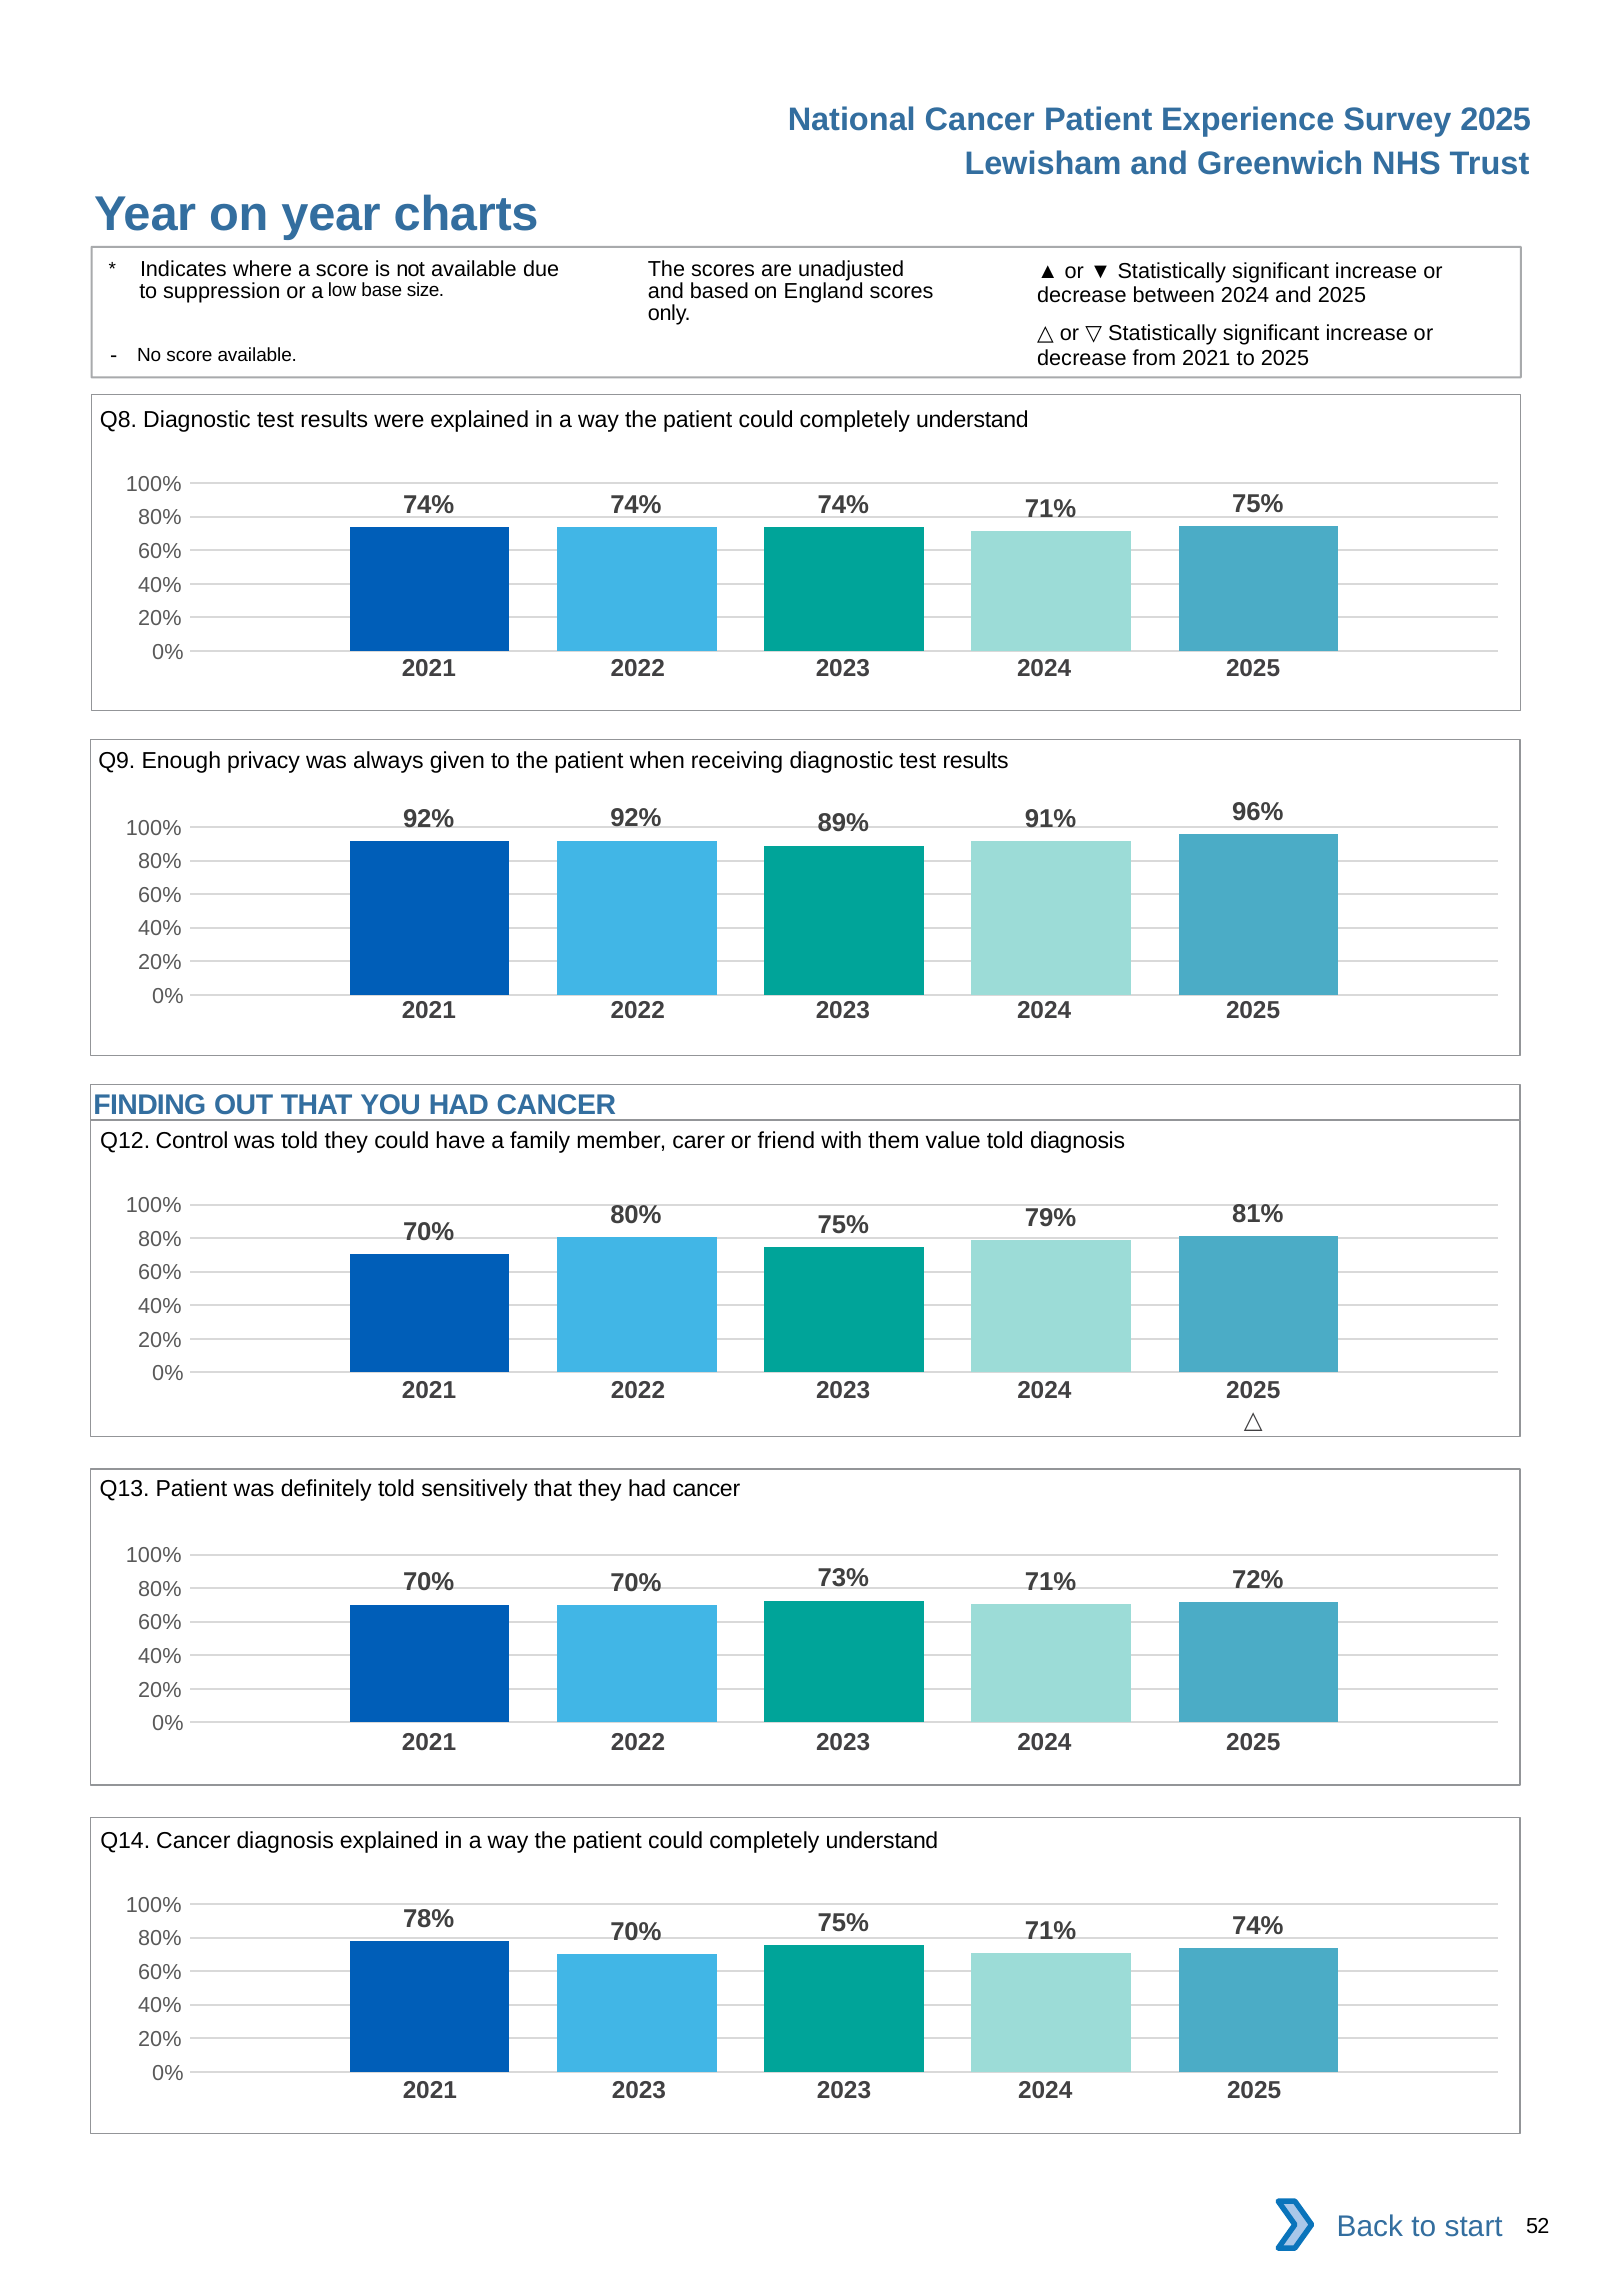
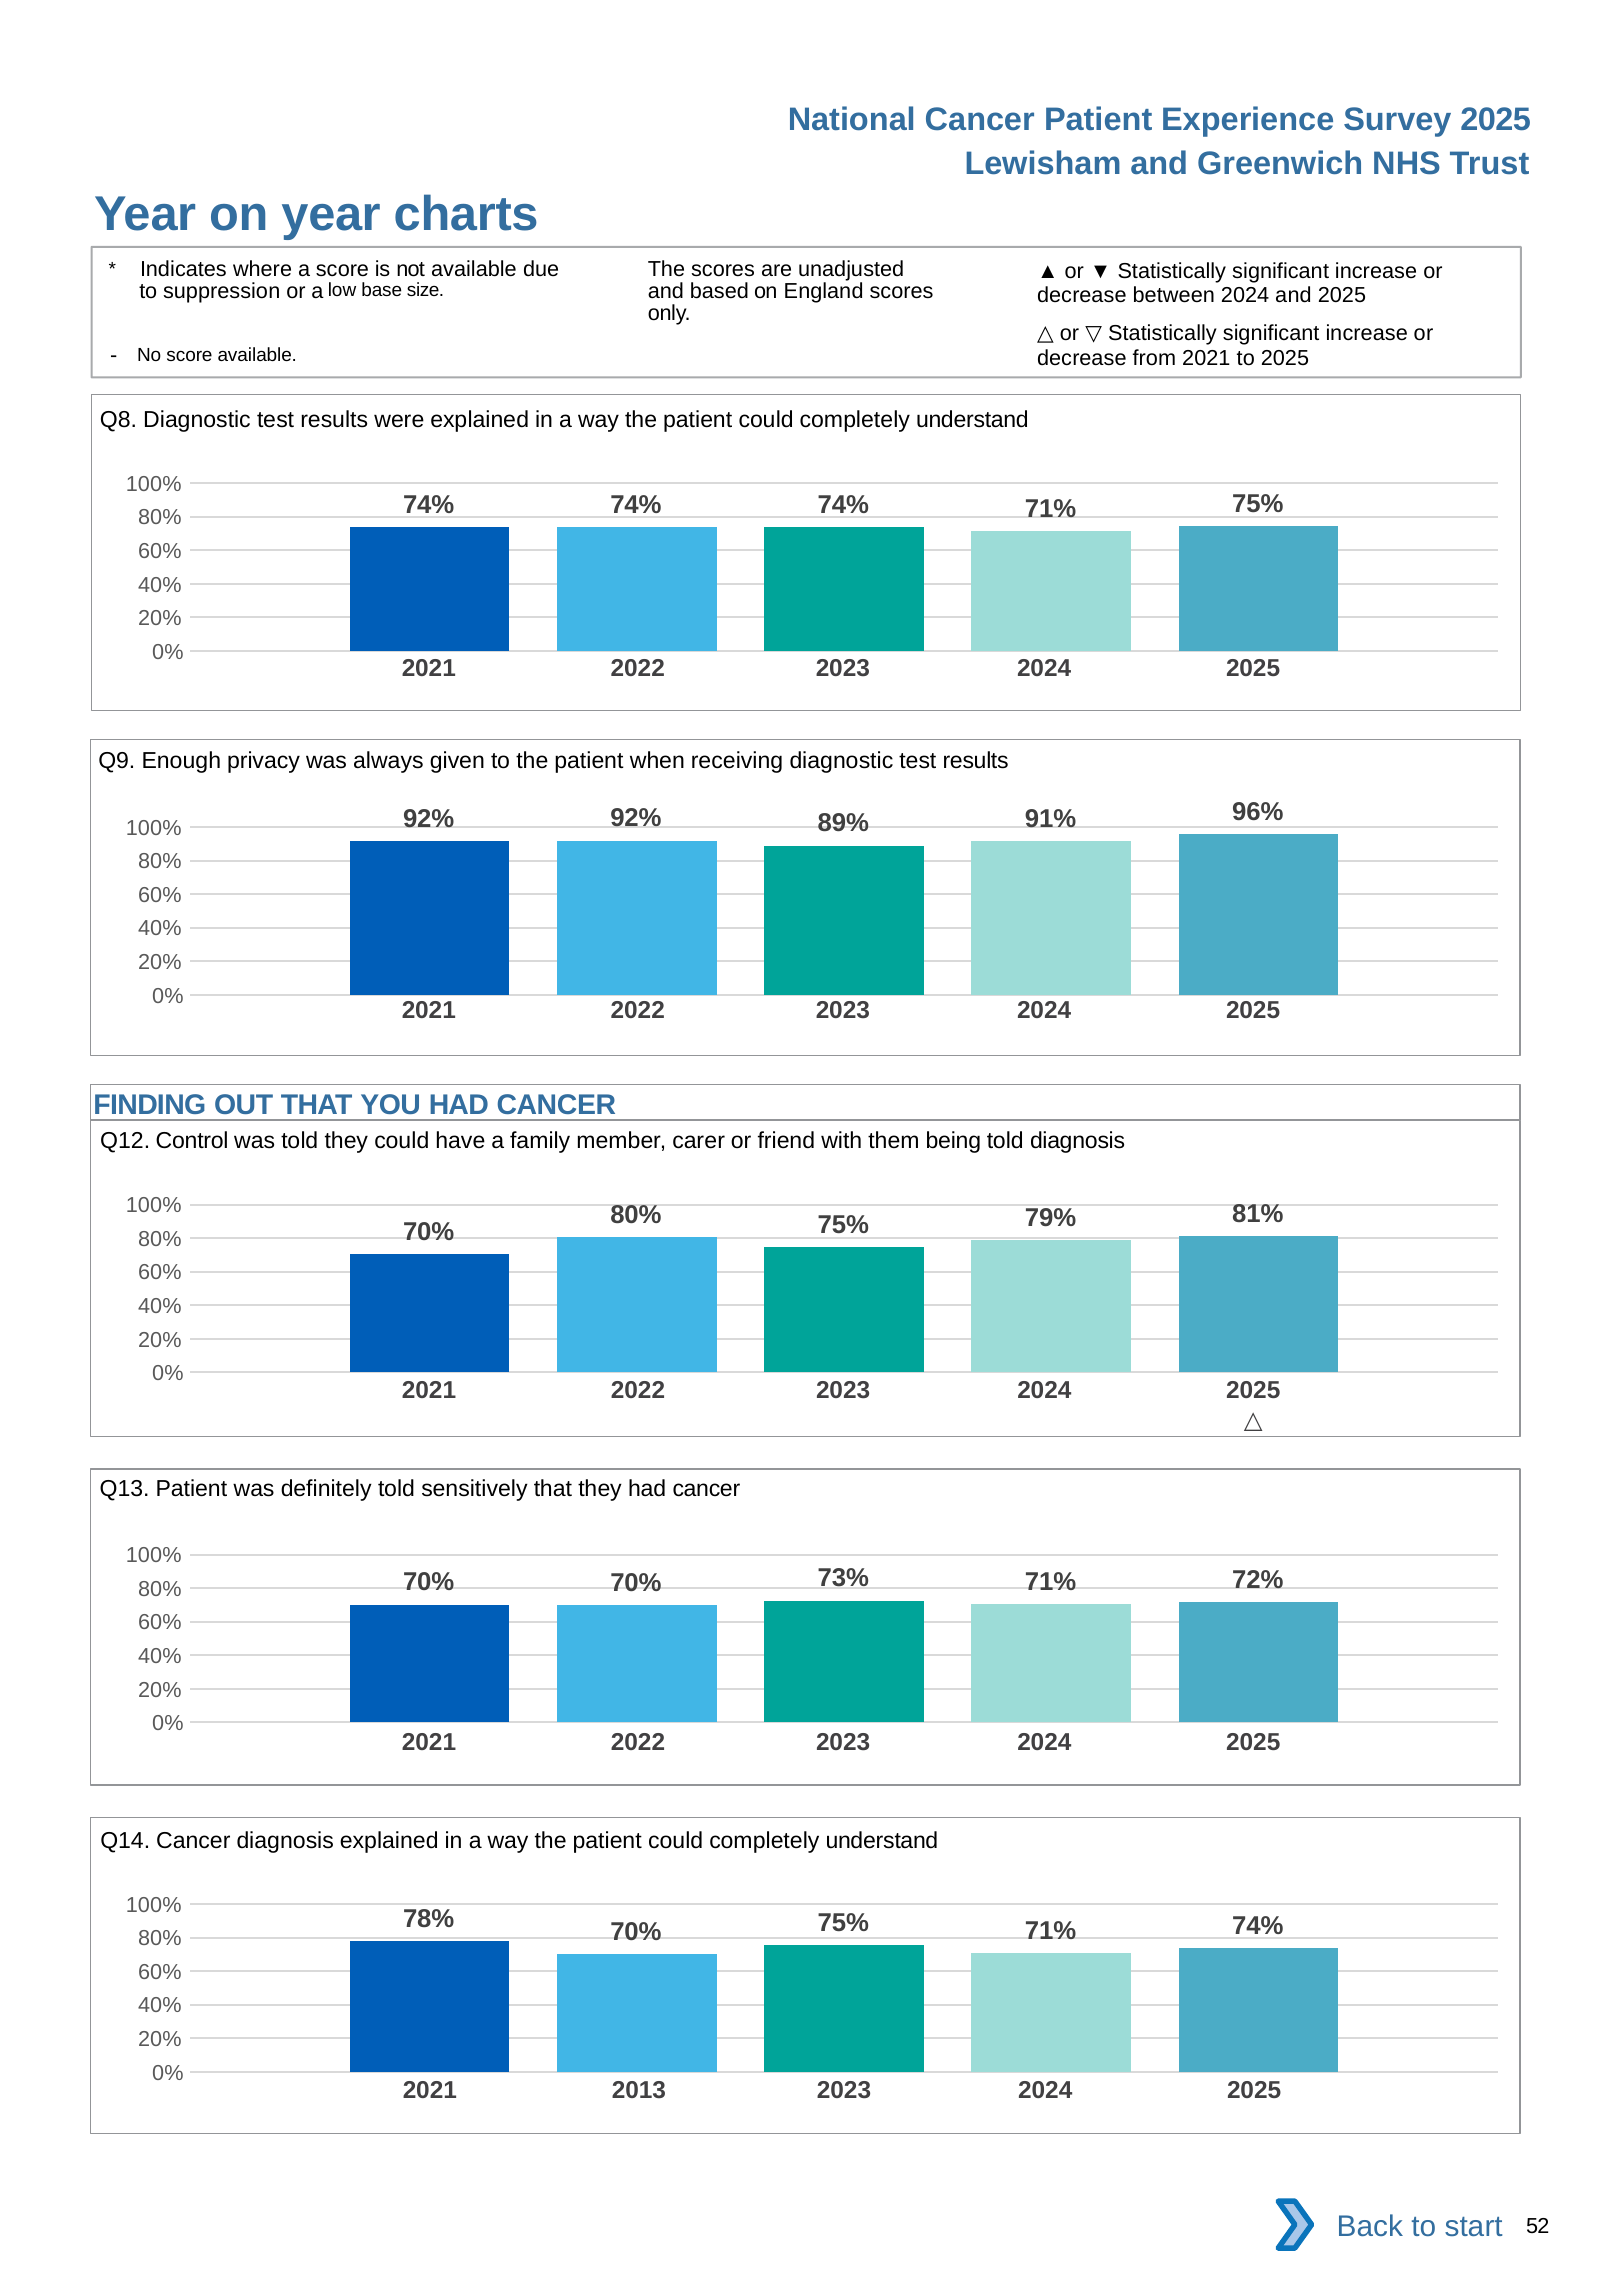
value: value -> being
2021 2023: 2023 -> 2013
